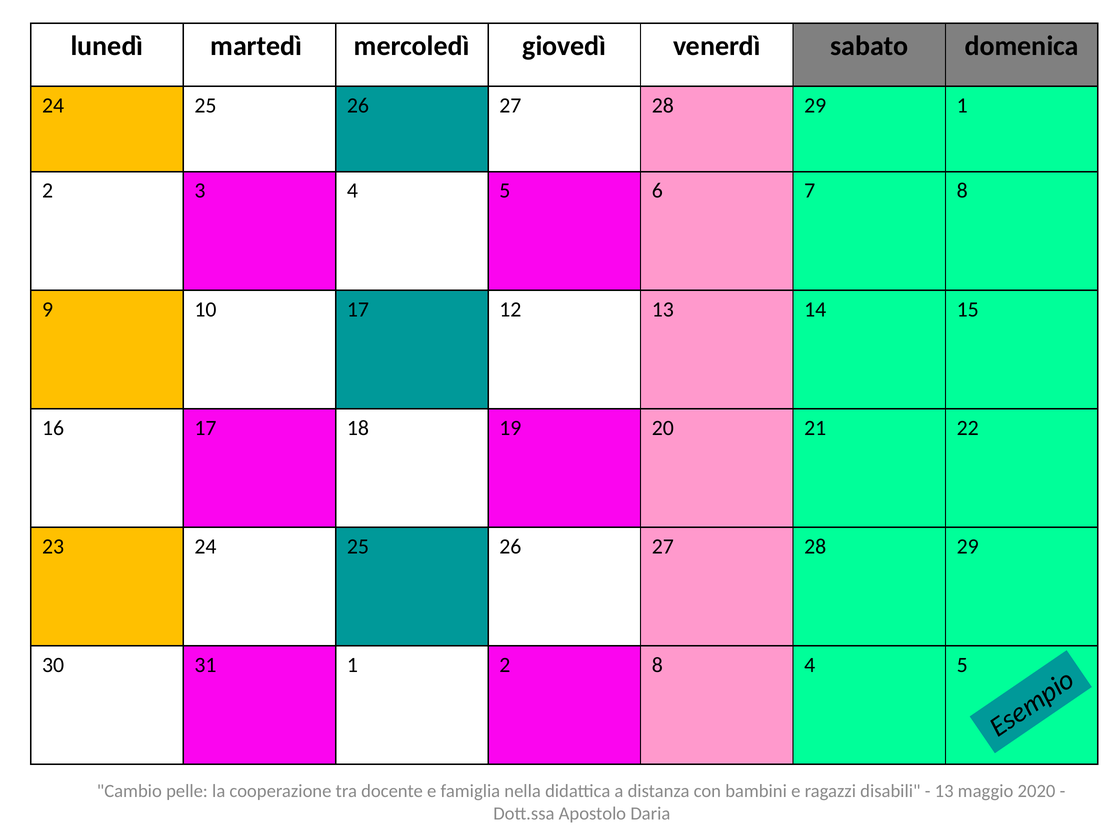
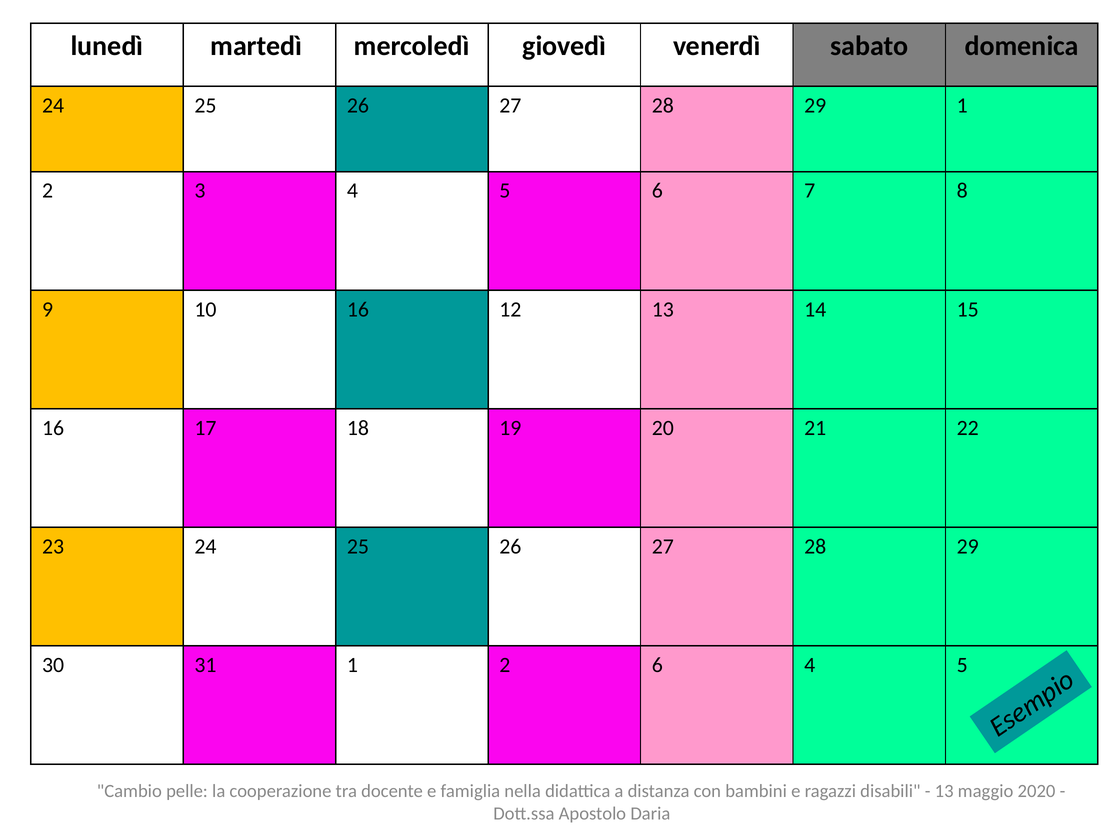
10 17: 17 -> 16
2 8: 8 -> 6
